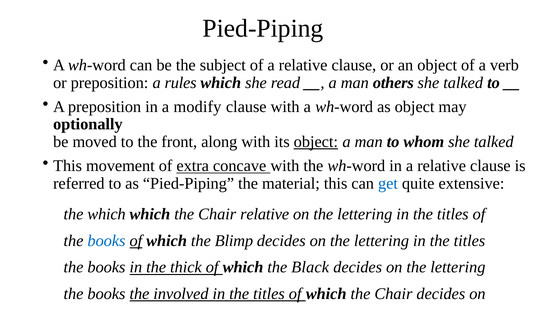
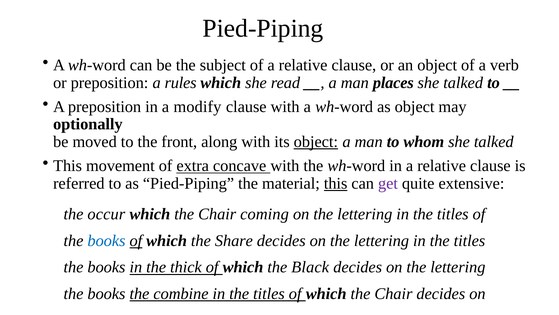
others: others -> places
this at (336, 183) underline: none -> present
get colour: blue -> purple
the which: which -> occur
Chair relative: relative -> coming
Blimp: Blimp -> Share
involved: involved -> combine
